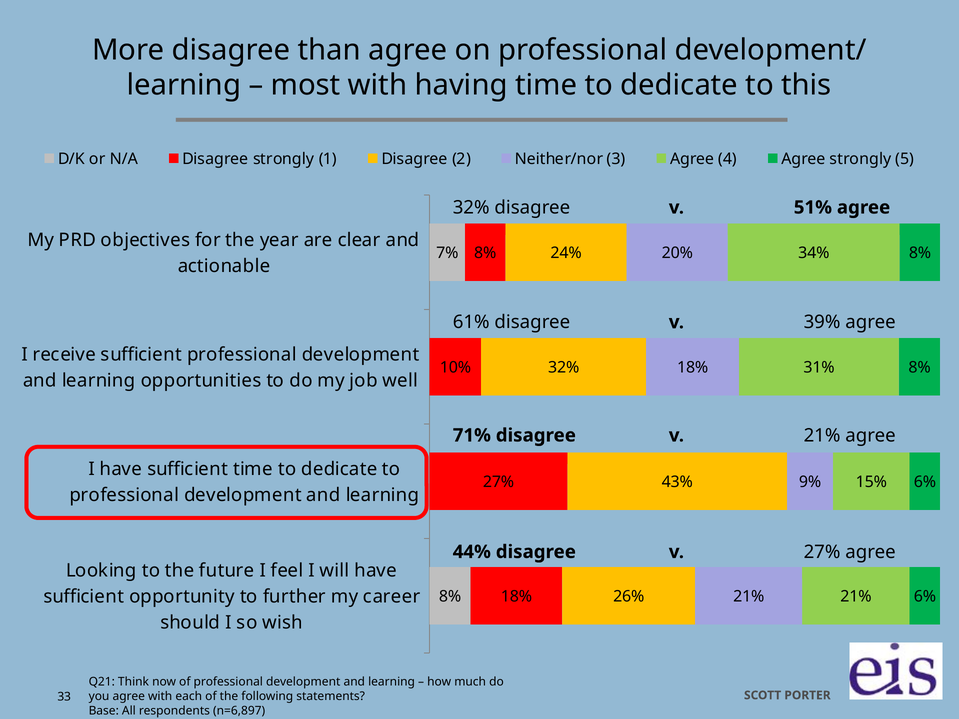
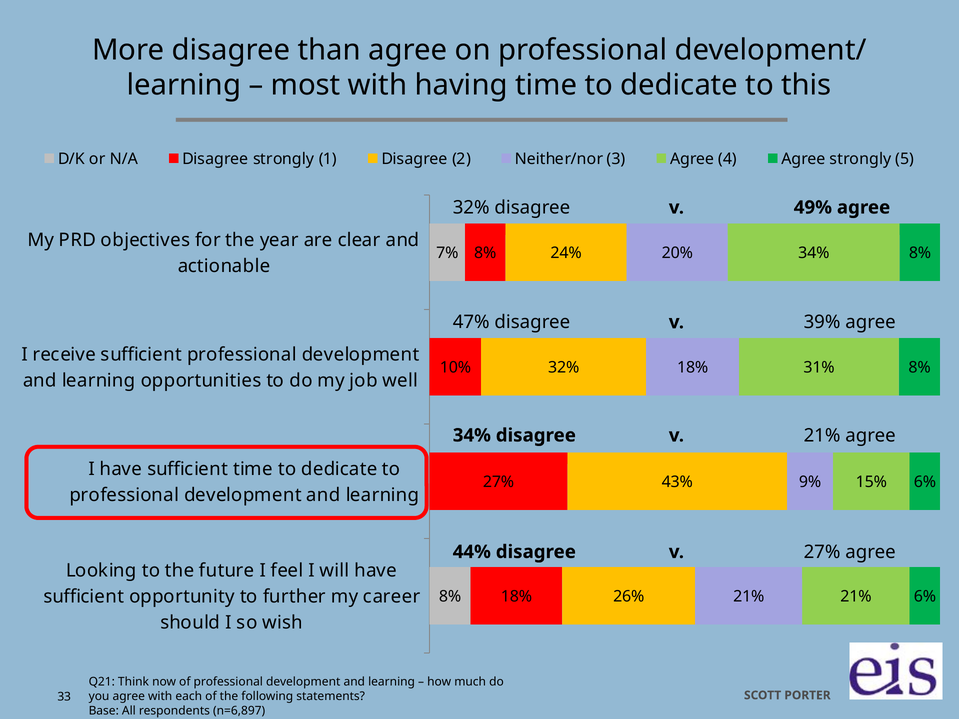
51%: 51% -> 49%
61%: 61% -> 47%
71% at (472, 436): 71% -> 34%
